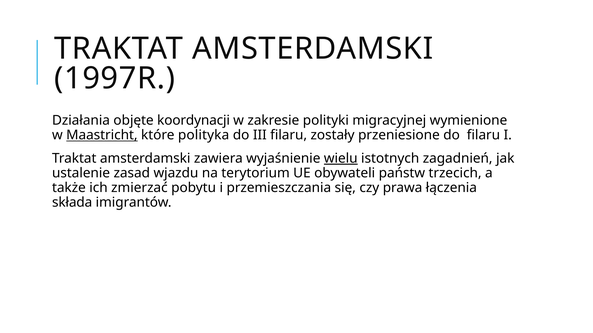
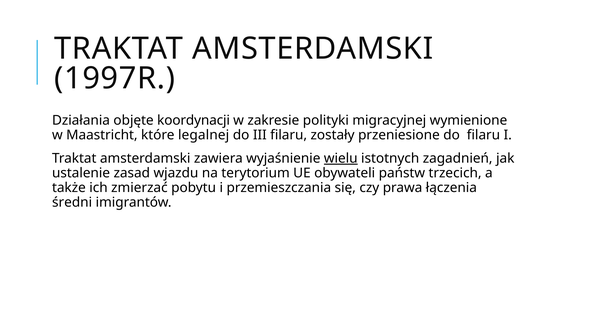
Maastricht underline: present -> none
polityka: polityka -> legalnej
składa: składa -> średni
